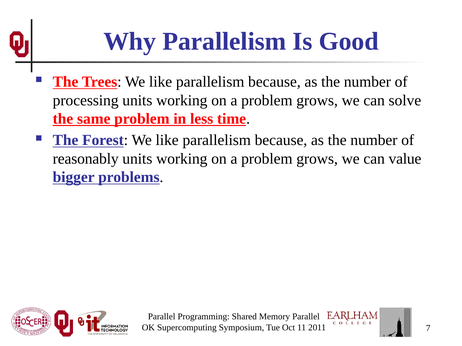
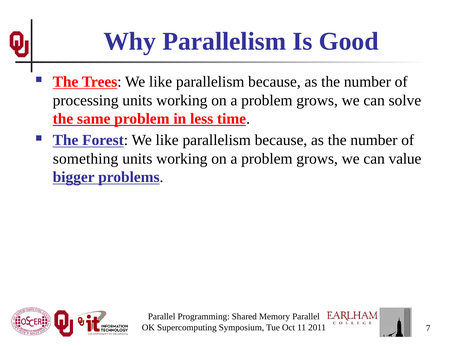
reasonably: reasonably -> something
